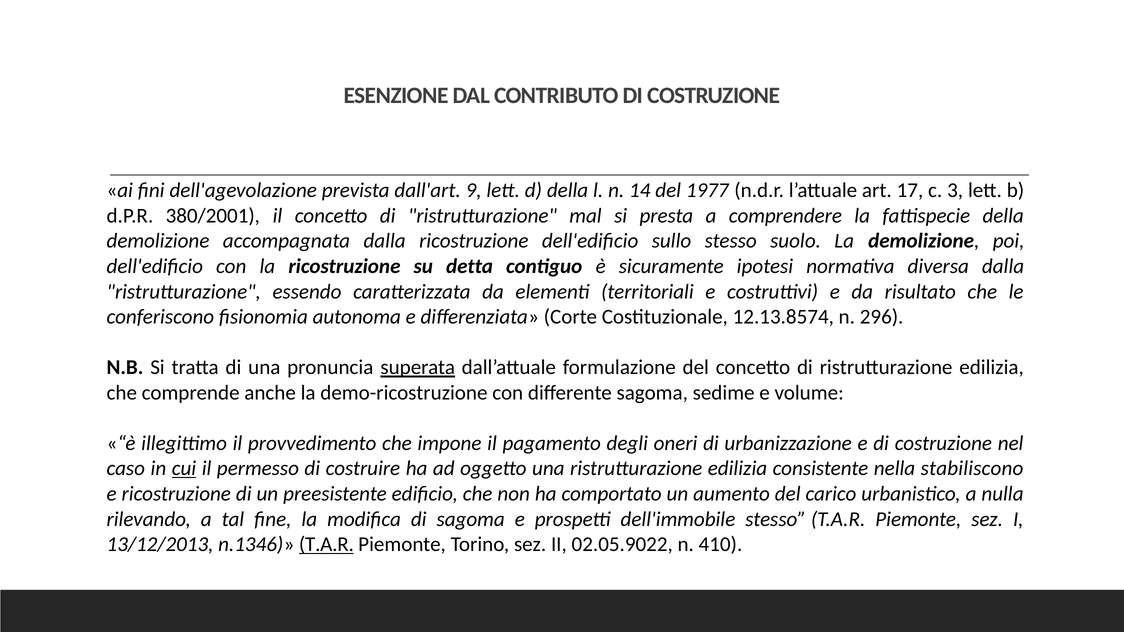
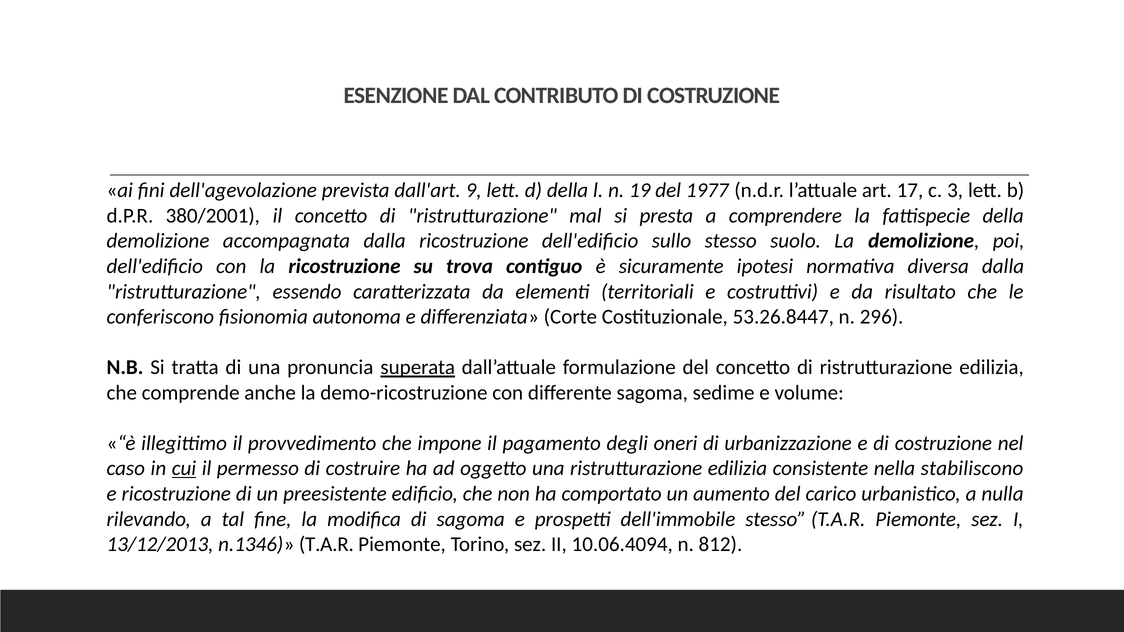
14: 14 -> 19
detta: detta -> trova
12.13.8574: 12.13.8574 -> 53.26.8447
T.A.R at (326, 545) underline: present -> none
02.05.9022: 02.05.9022 -> 10.06.4094
410: 410 -> 812
